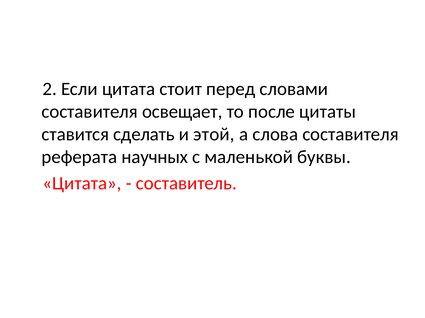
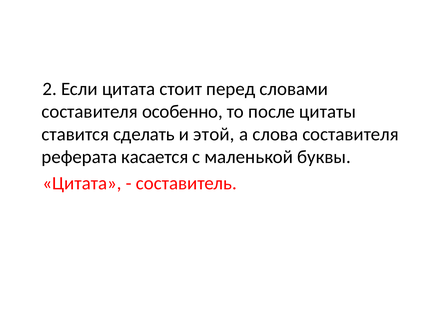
освещает: освещает -> особенно
научных: научных -> касается
